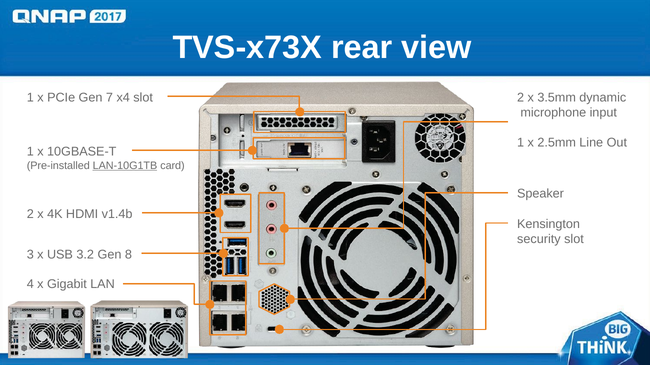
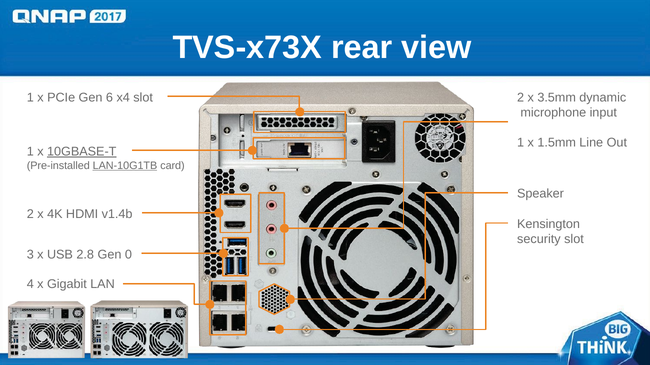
7: 7 -> 6
2.5mm: 2.5mm -> 1.5mm
10GBASE-T underline: none -> present
3.2: 3.2 -> 2.8
8: 8 -> 0
